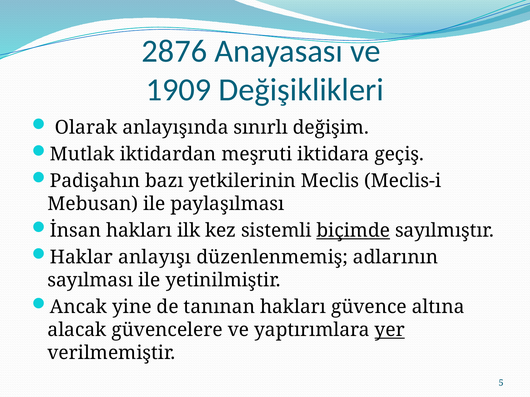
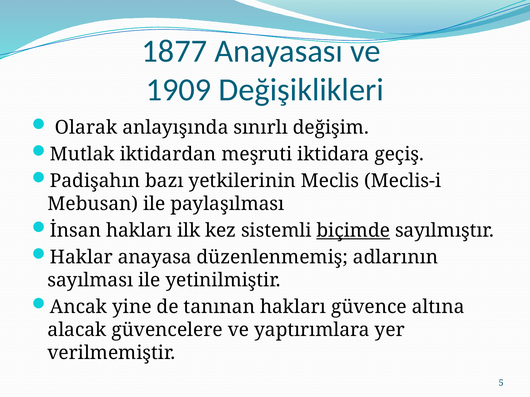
2876: 2876 -> 1877
anlayışı: anlayışı -> anayasa
yer underline: present -> none
